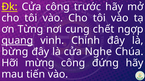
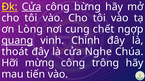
Cửa at (31, 7) underline: none -> present
trước: trước -> bừng
Từng: Từng -> Lòng
bừng: bừng -> thoát
đứng: đứng -> trông
